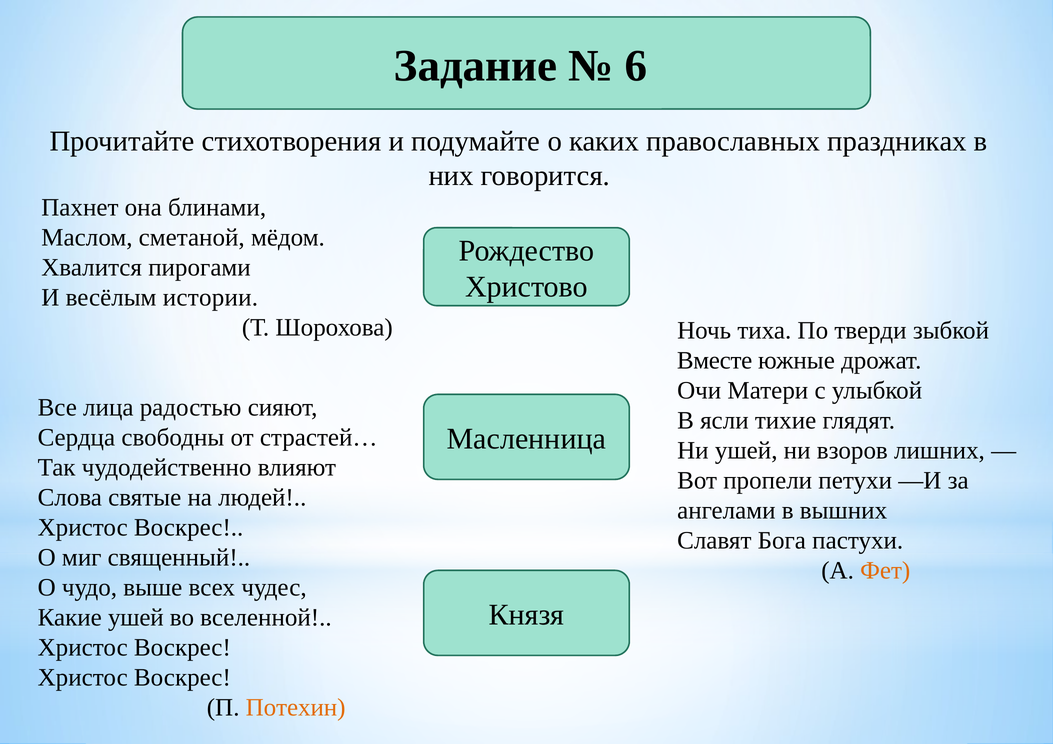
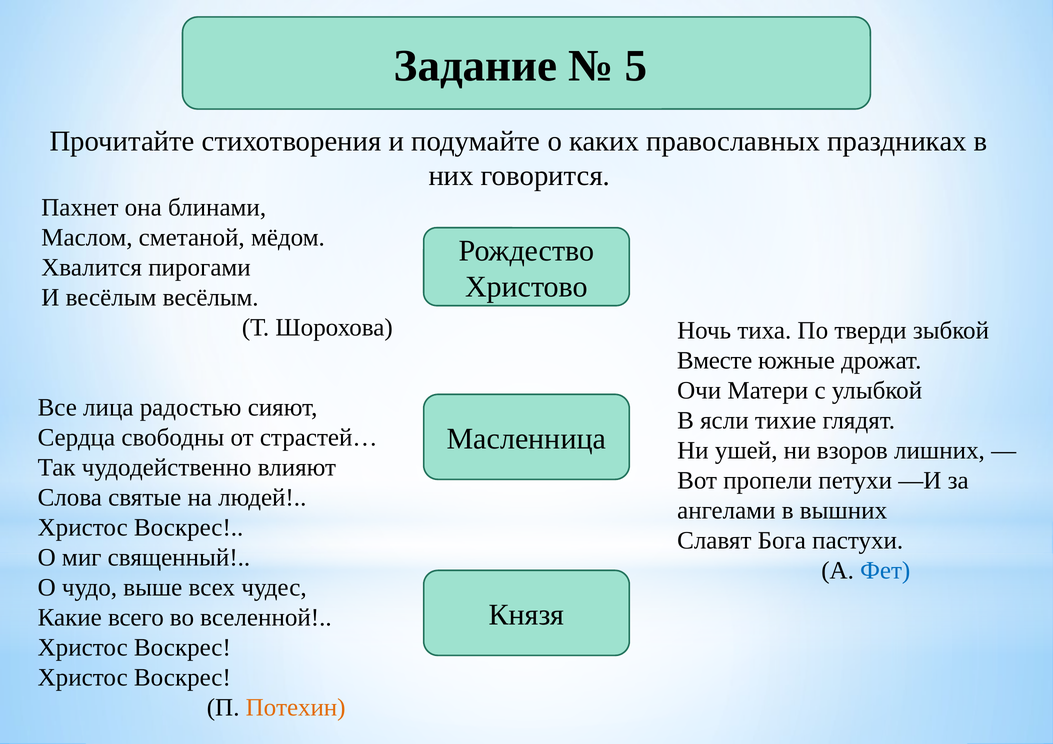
6: 6 -> 5
весёлым истории: истории -> весёлым
Фет colour: orange -> blue
Какие ушей: ушей -> всего
